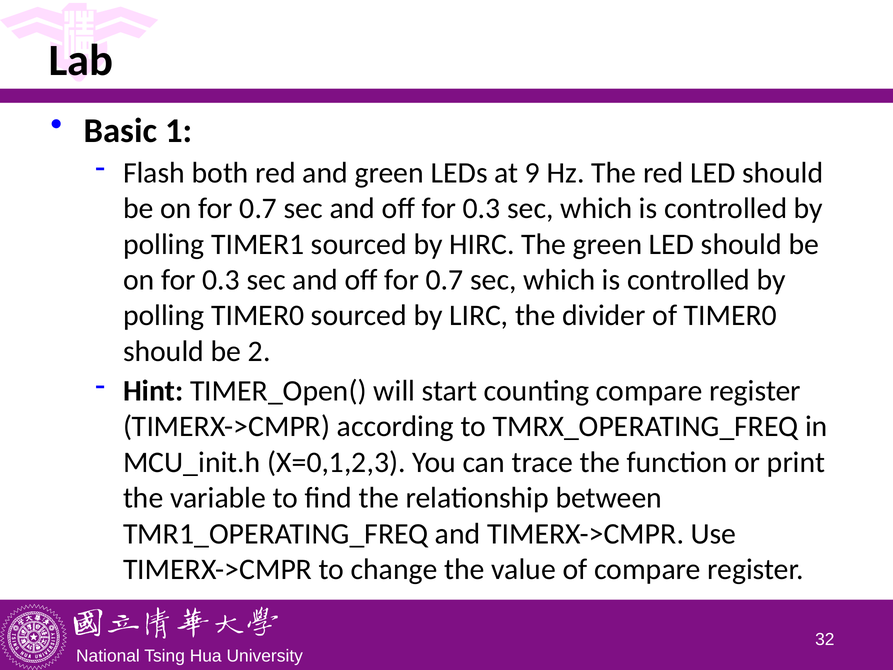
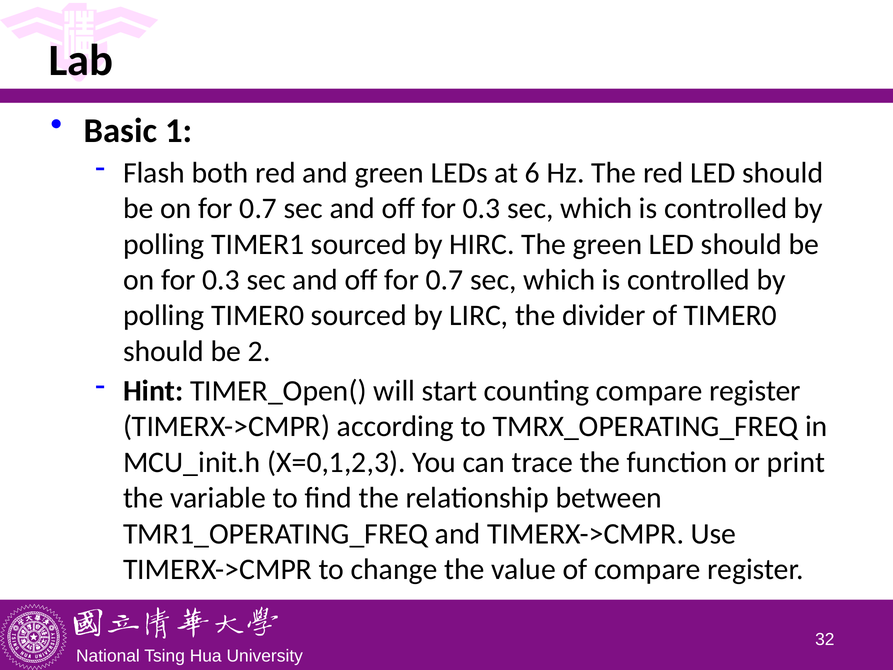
9: 9 -> 6
